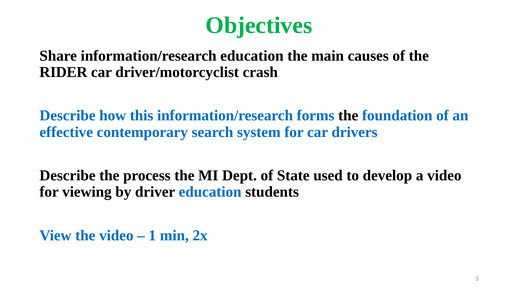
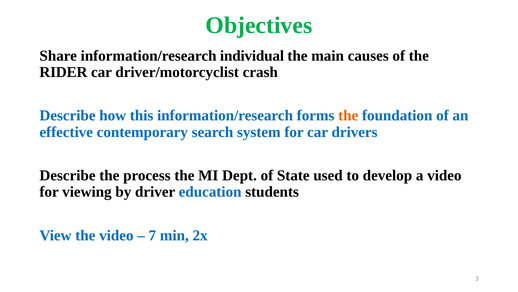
information/research education: education -> individual
the at (348, 115) colour: black -> orange
1: 1 -> 7
